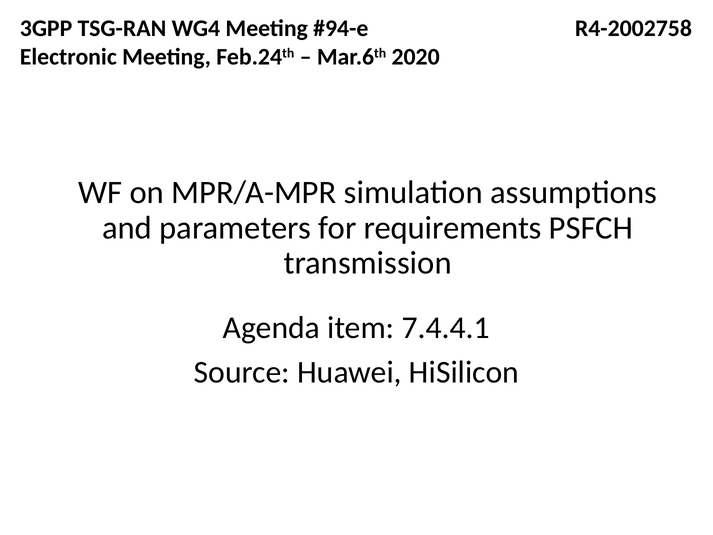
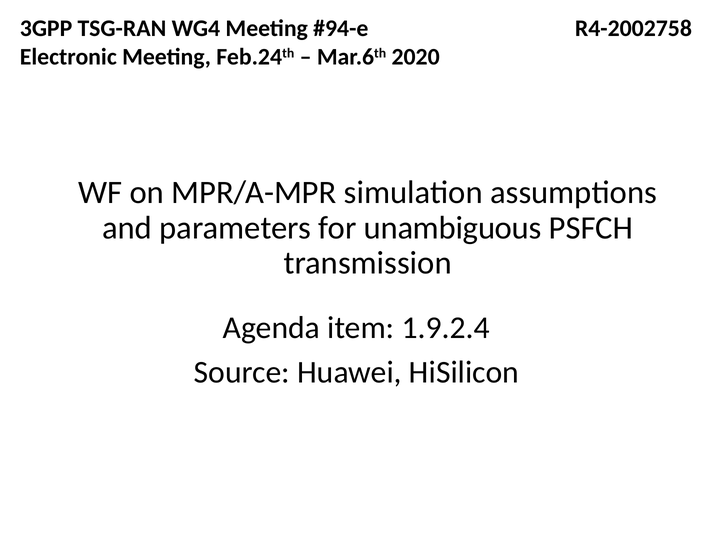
requirements: requirements -> unambiguous
7.4.4.1: 7.4.4.1 -> 1.9.2.4
